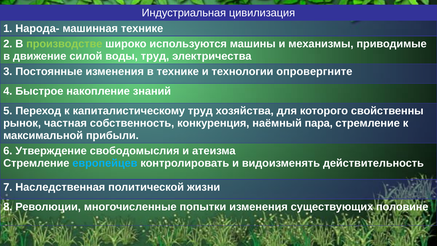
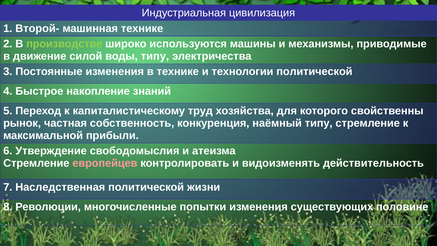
Народа-: Народа- -> Второй-
воды труд: труд -> типу
технологии опровергните: опровергните -> политической
наёмный пара: пара -> типу
европейцев colour: light blue -> pink
